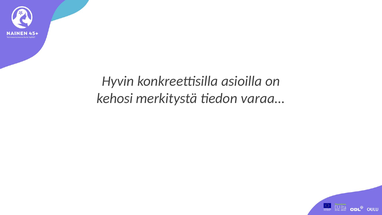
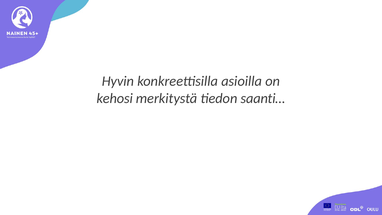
varaa…: varaa… -> saanti…
